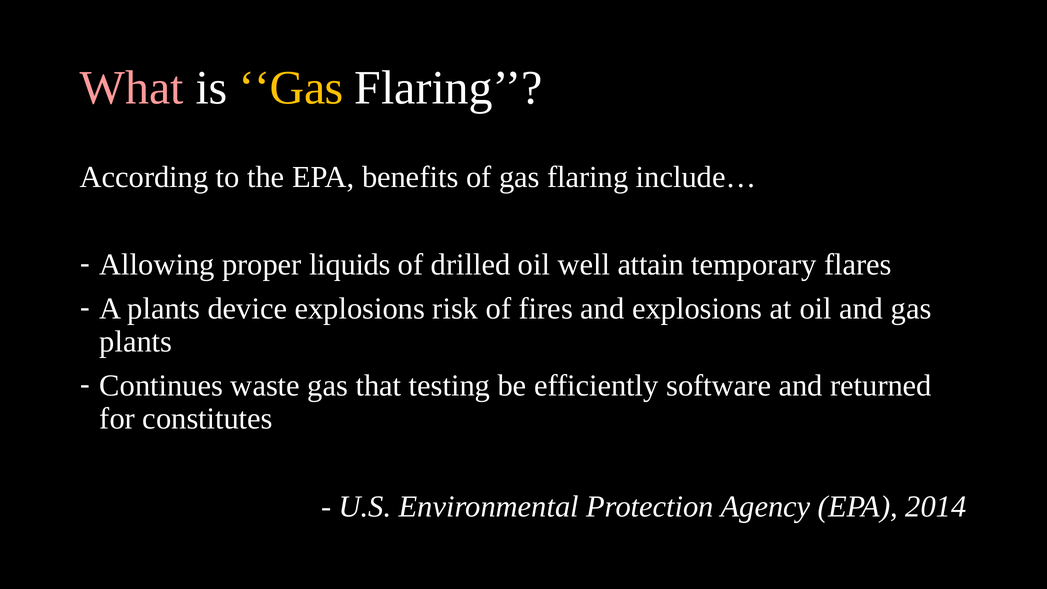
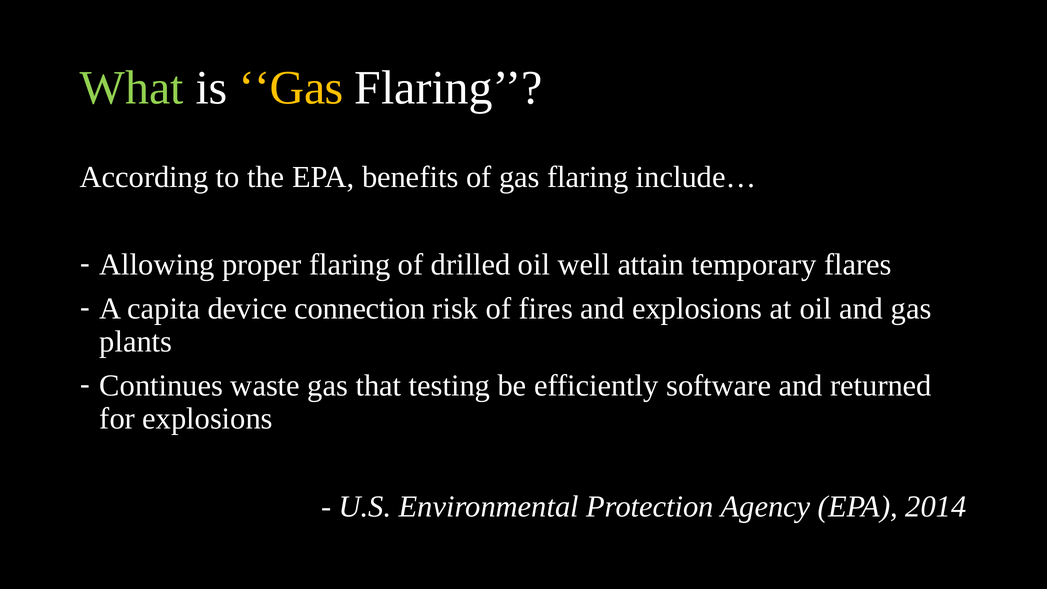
What colour: pink -> light green
proper liquids: liquids -> flaring
A plants: plants -> capita
device explosions: explosions -> connection
for constitutes: constitutes -> explosions
